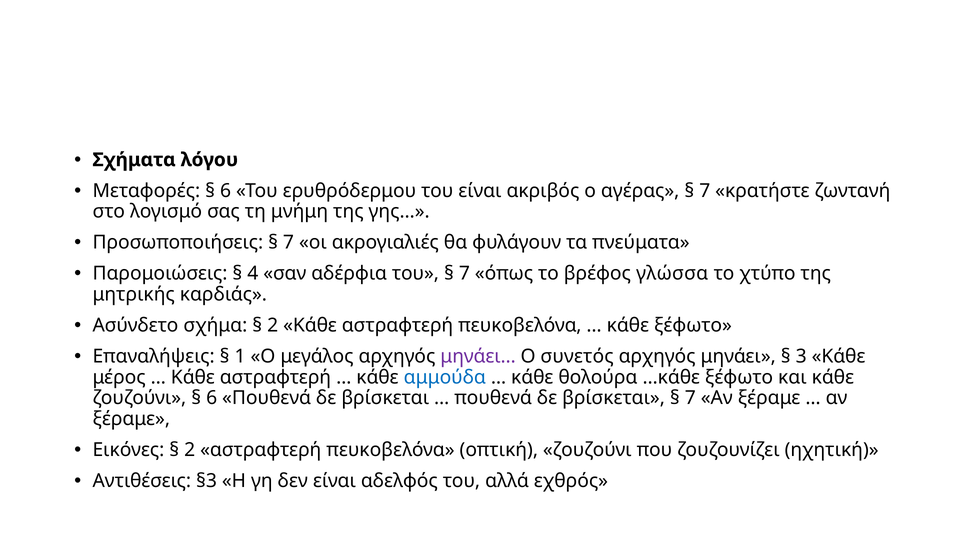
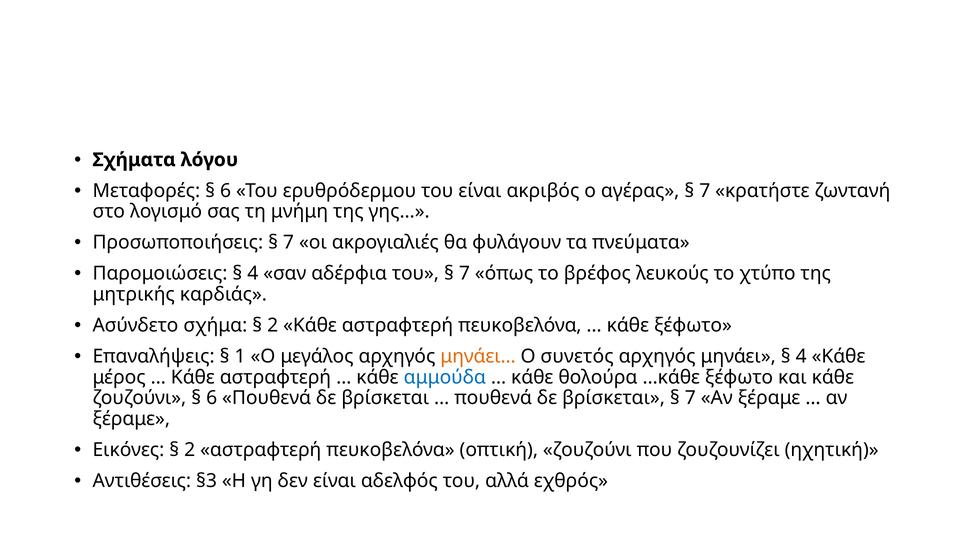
γλώσσα: γλώσσα -> λευκούς
μηνάει… colour: purple -> orange
3 at (801, 356): 3 -> 4
